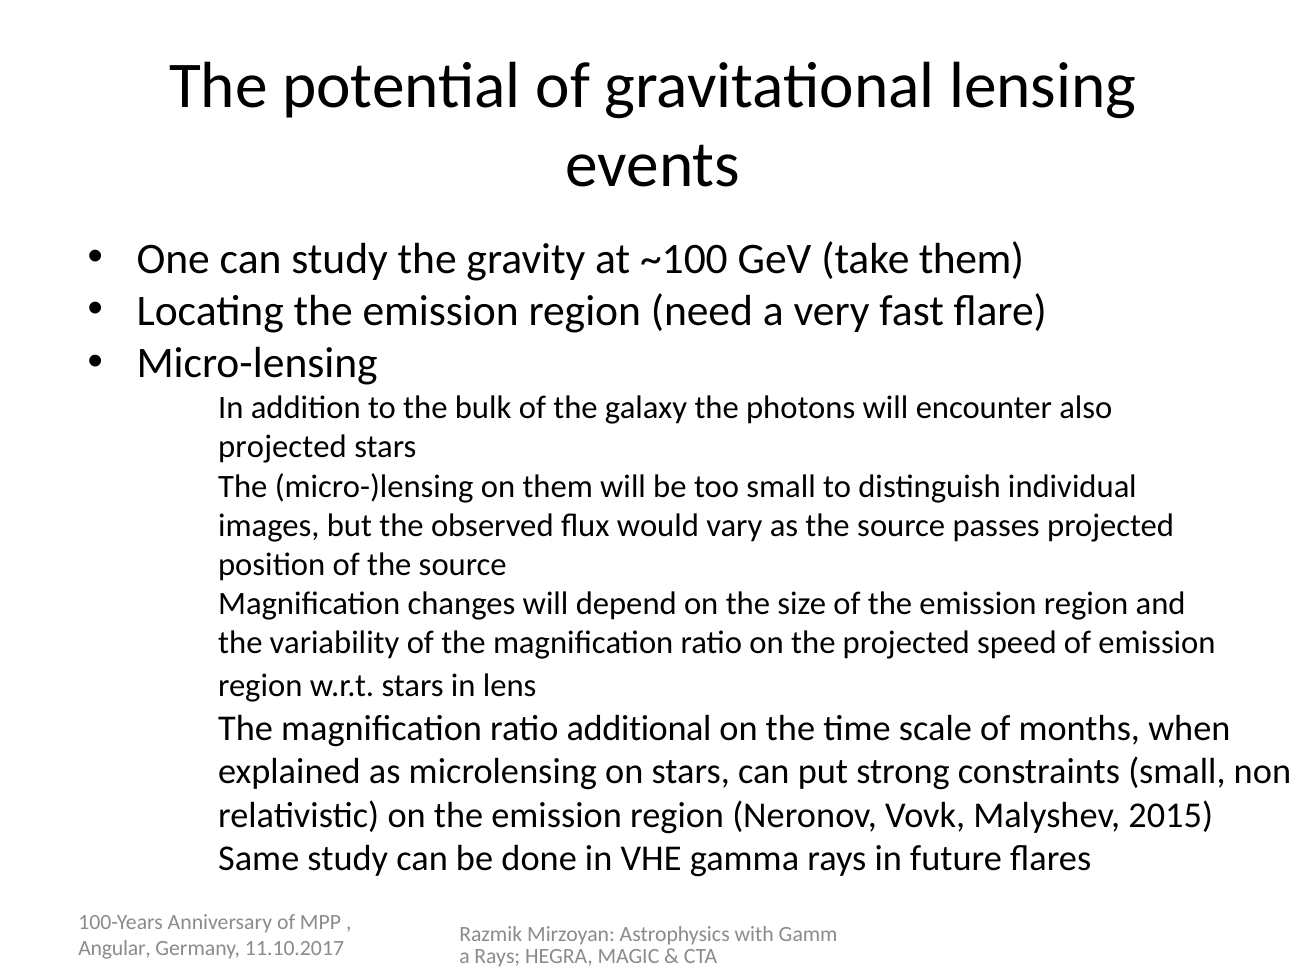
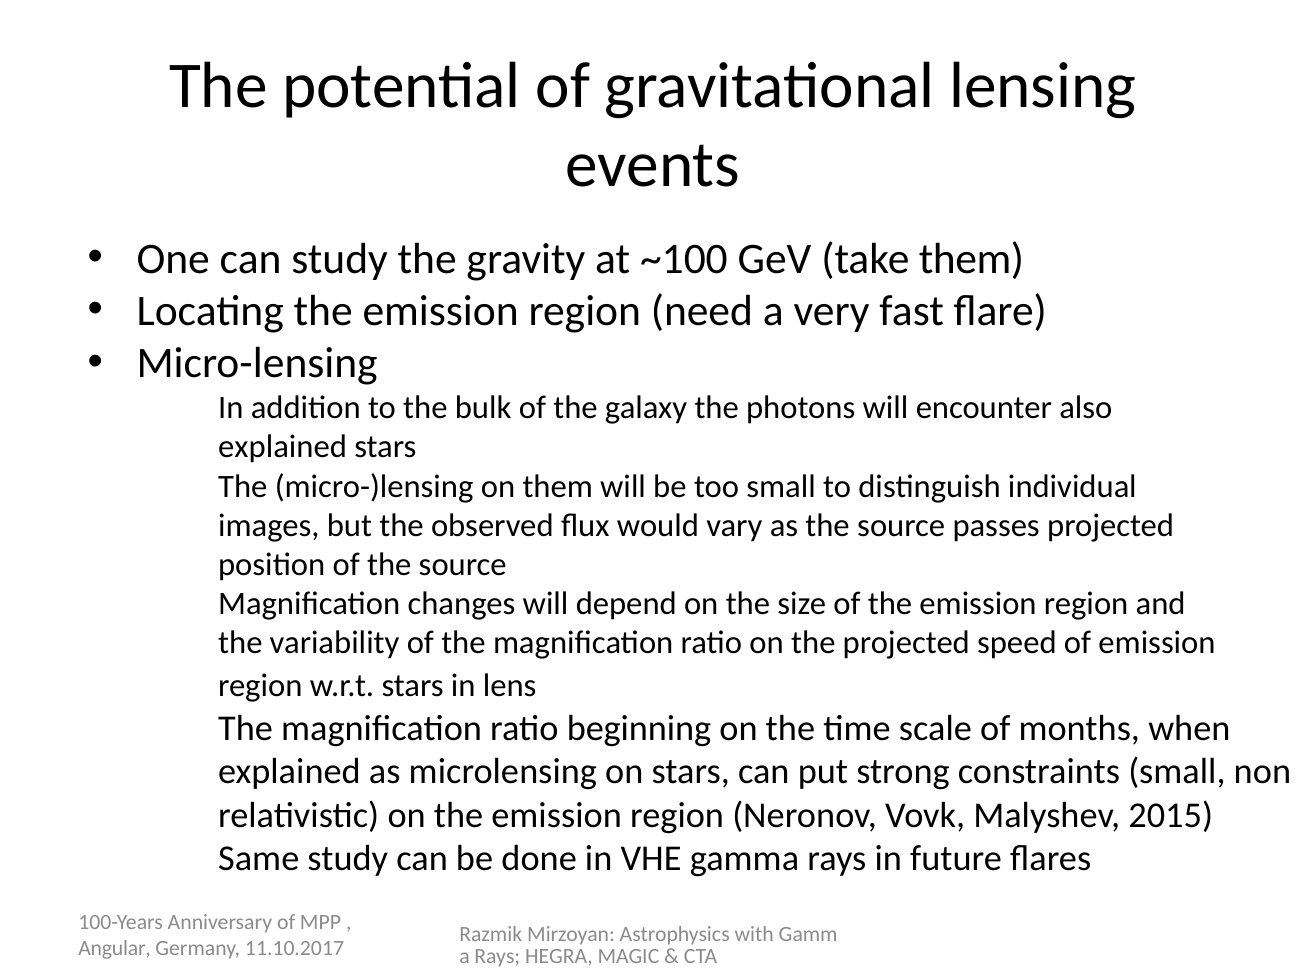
projected at (283, 447): projected -> explained
additional: additional -> beginning
